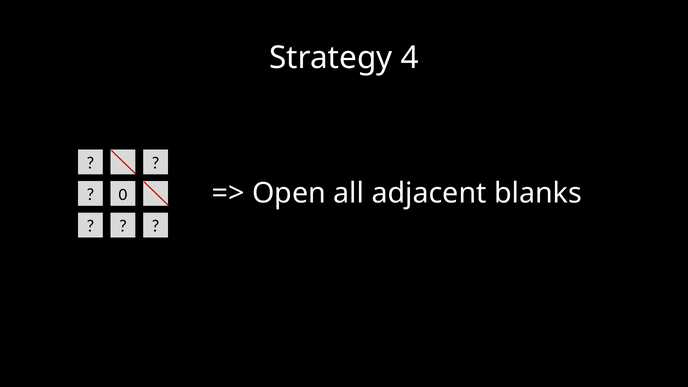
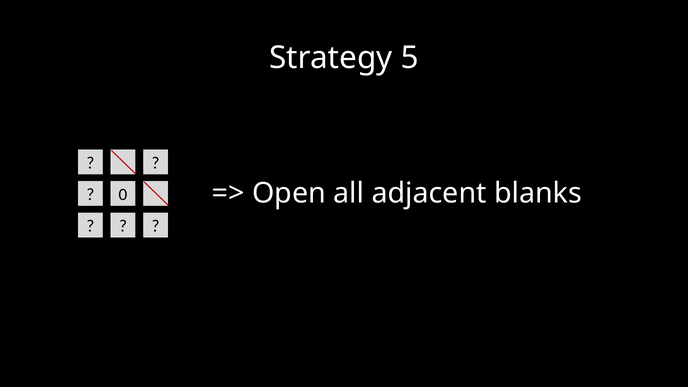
4: 4 -> 5
